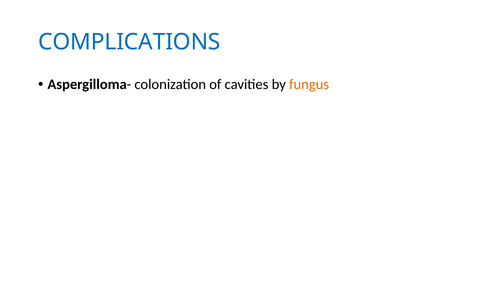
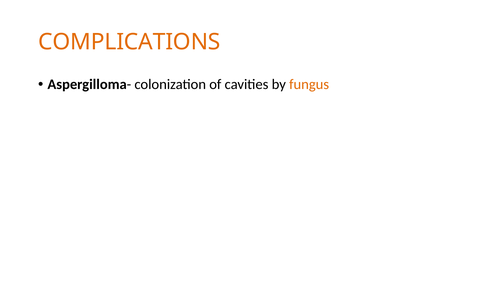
COMPLICATIONS colour: blue -> orange
